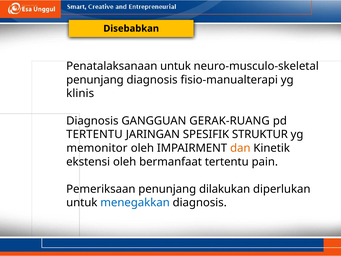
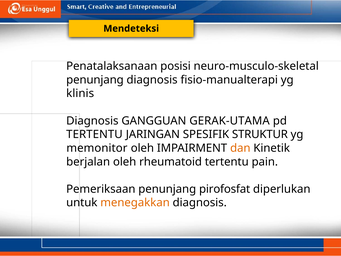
Disebabkan: Disebabkan -> Mendeteksi
Penatalaksanaan untuk: untuk -> posisi
GERAK-RUANG: GERAK-RUANG -> GERAK-UTAMA
ekstensi: ekstensi -> berjalan
bermanfaat: bermanfaat -> rheumatoid
dilakukan: dilakukan -> pirofosfat
menegakkan colour: blue -> orange
